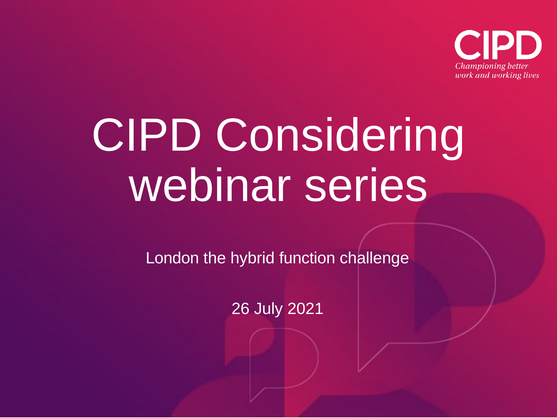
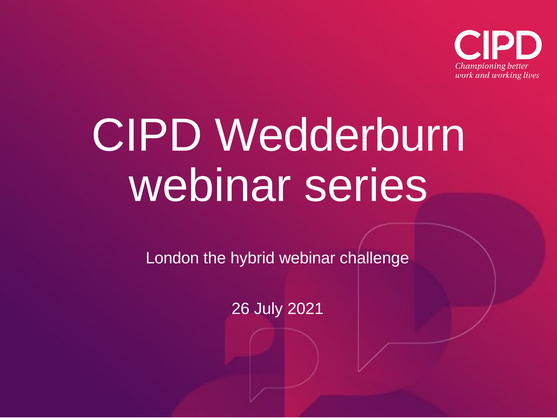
Considering: Considering -> Wedderburn
hybrid function: function -> webinar
